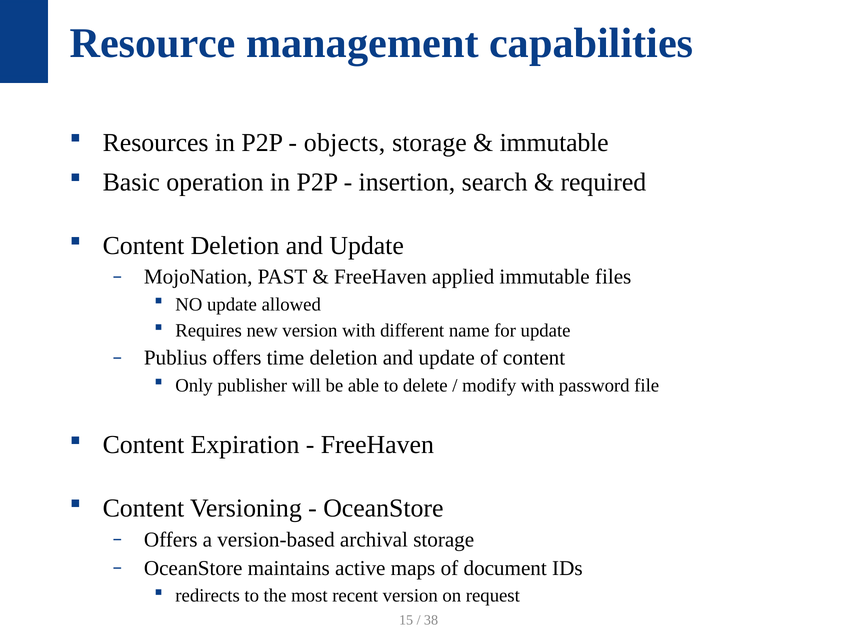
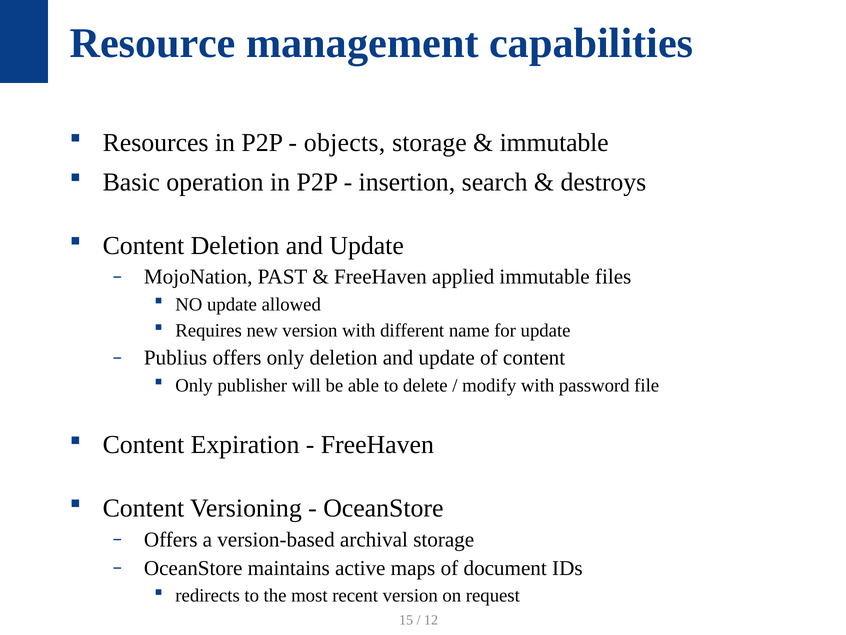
required: required -> destroys
offers time: time -> only
38: 38 -> 12
